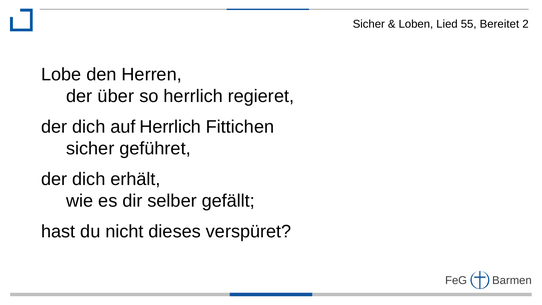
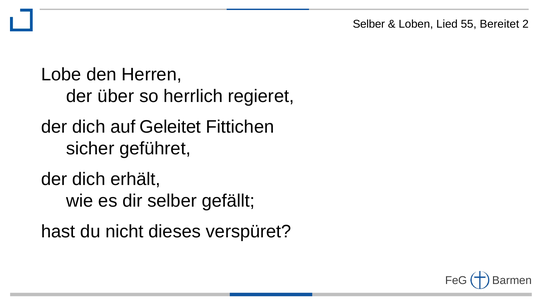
Sicher at (369, 24): Sicher -> Selber
auf Herrlich: Herrlich -> Geleitet
